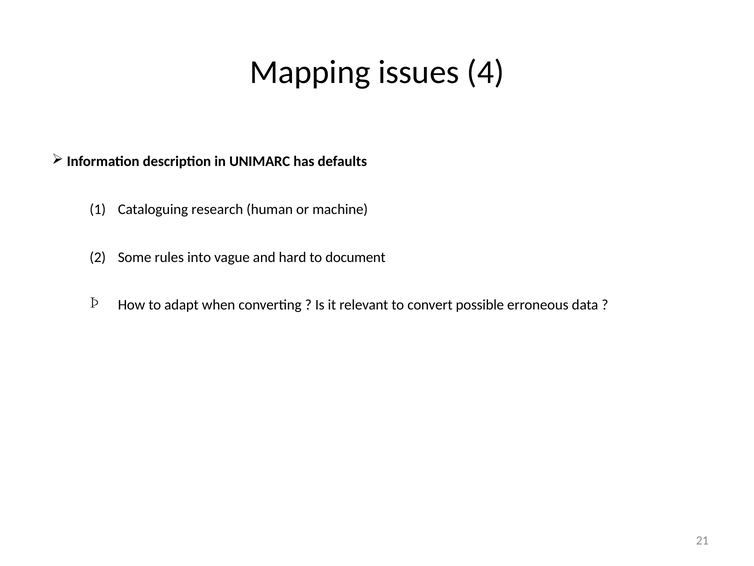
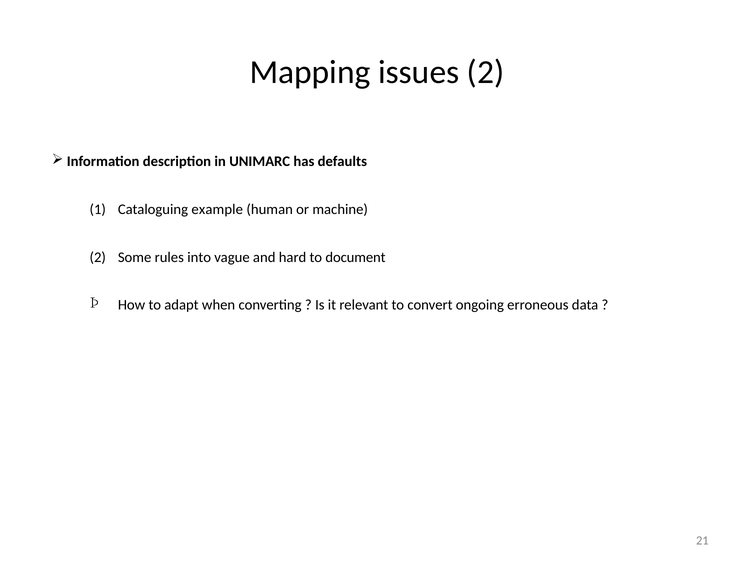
issues 4: 4 -> 2
research: research -> example
possible: possible -> ongoing
